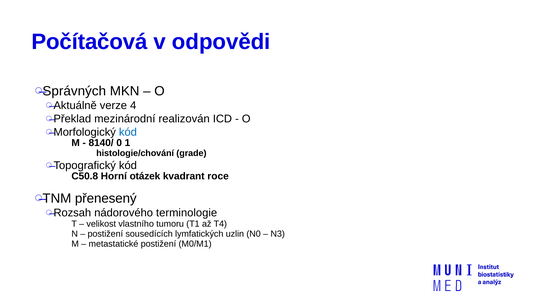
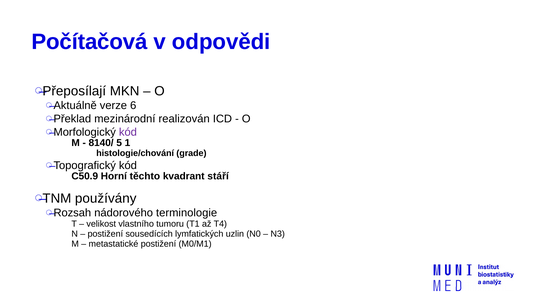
Správných: Správných -> Přeposílají
4: 4 -> 6
kód at (128, 132) colour: blue -> purple
0: 0 -> 5
C50.8: C50.8 -> C50.9
otázek: otázek -> těchto
roce: roce -> stáří
přenesený: přenesený -> používány
